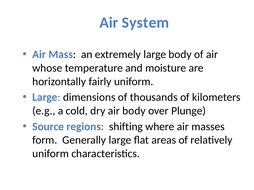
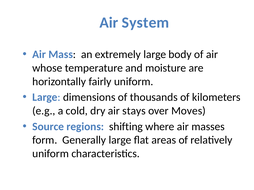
air body: body -> stays
Plunge: Plunge -> Moves
